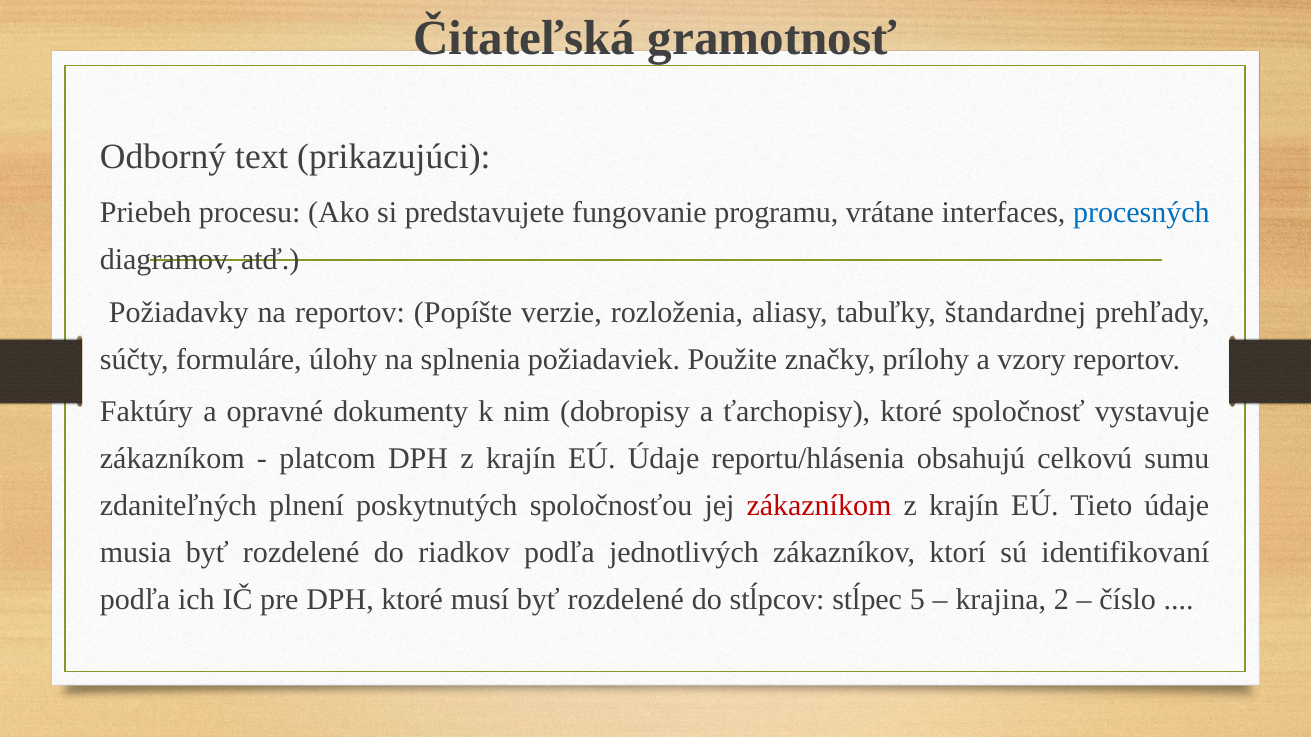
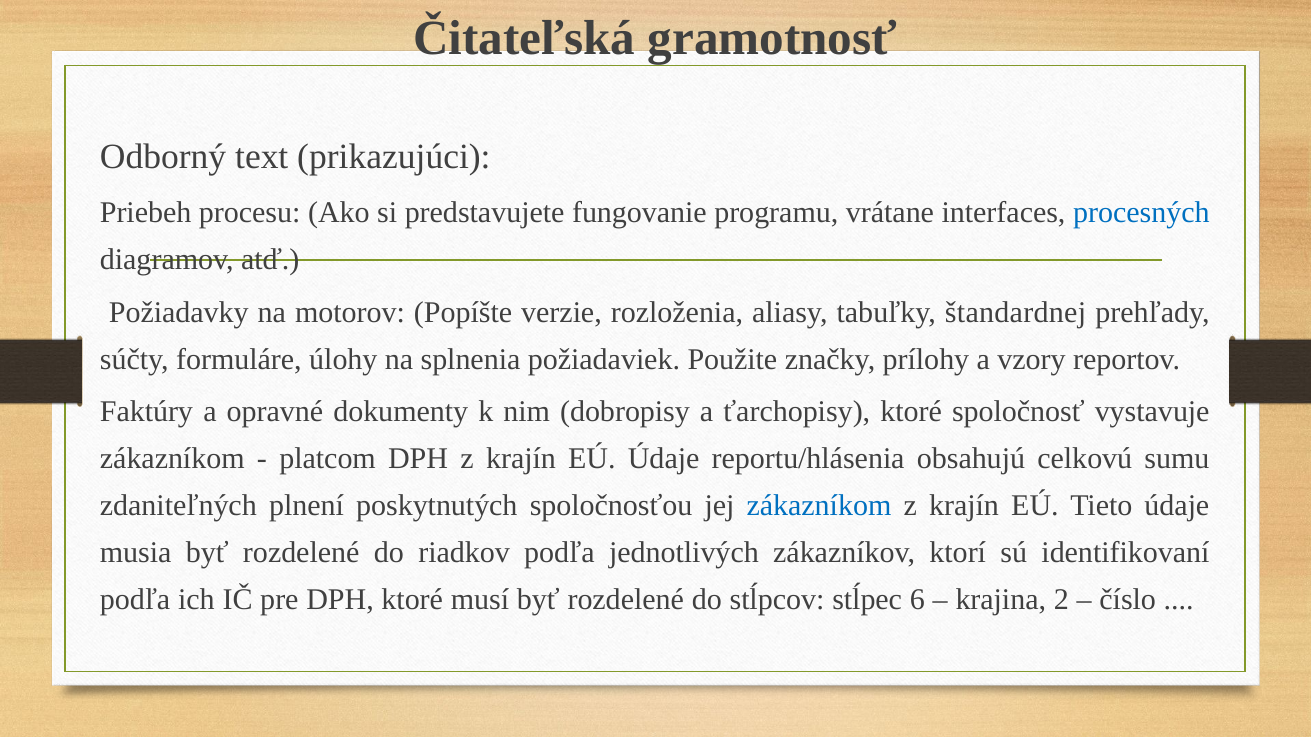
na reportov: reportov -> motorov
zákazníkom at (819, 506) colour: red -> blue
5: 5 -> 6
